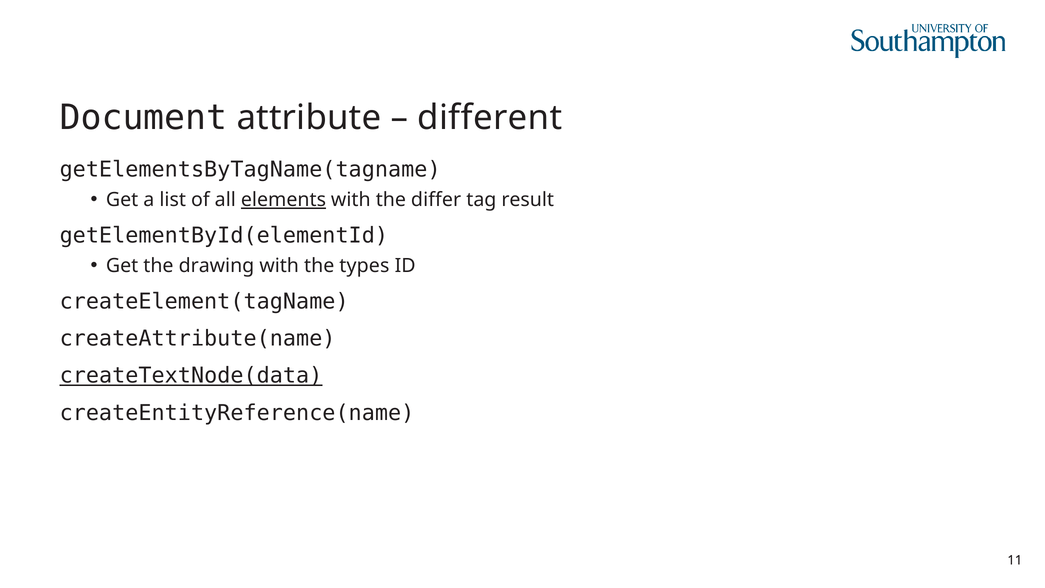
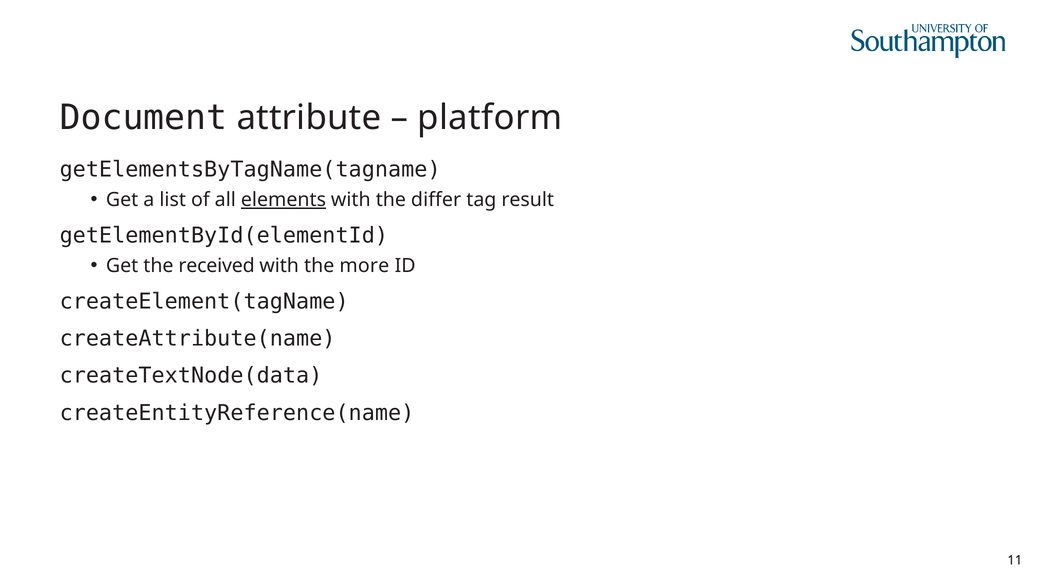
different: different -> platform
drawing: drawing -> received
types: types -> more
createTextNode(data underline: present -> none
